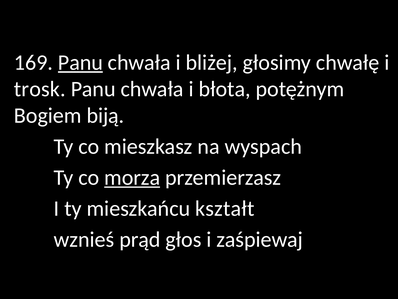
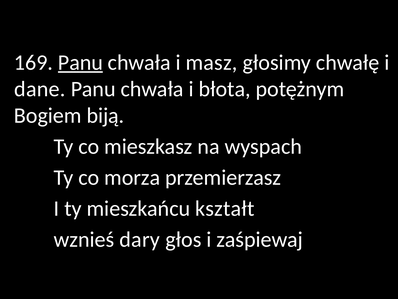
bliżej: bliżej -> masz
trosk: trosk -> dane
morza underline: present -> none
prąd: prąd -> dary
